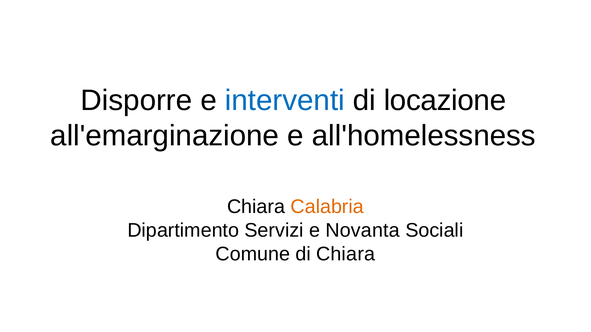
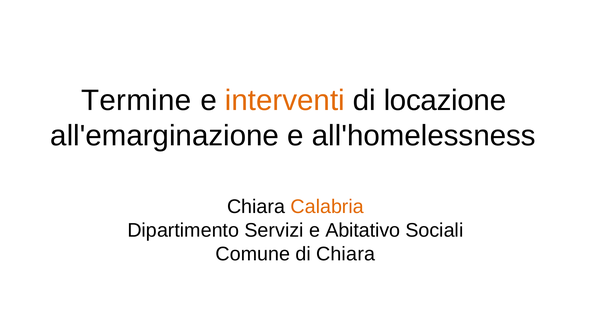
Disporre: Disporre -> Termine
interventi colour: blue -> orange
Novanta: Novanta -> Abitativo
